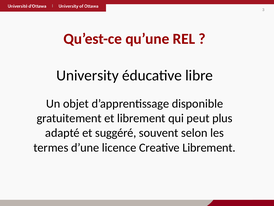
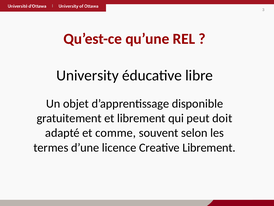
plus: plus -> doit
suggéré: suggéré -> comme
